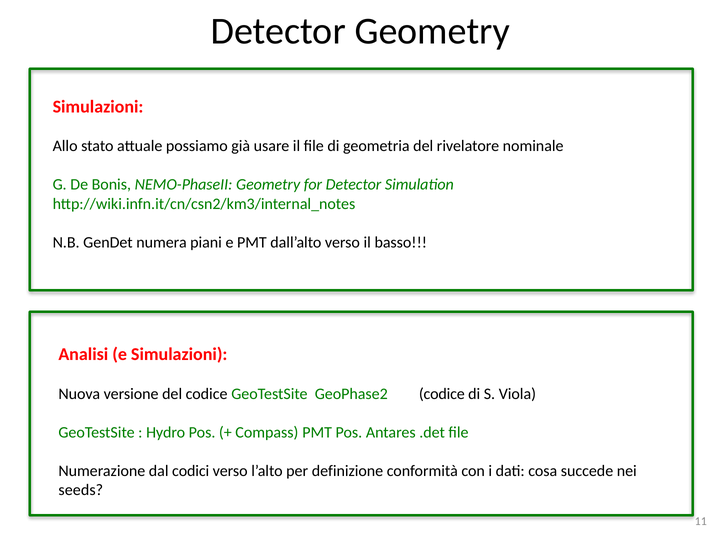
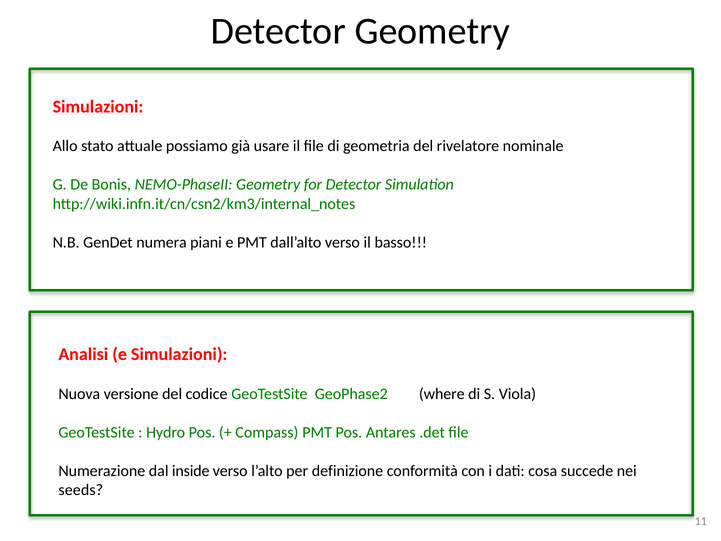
GeoPhase2 codice: codice -> where
codici: codici -> inside
